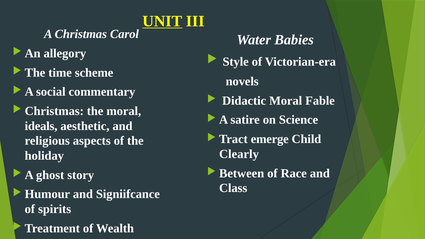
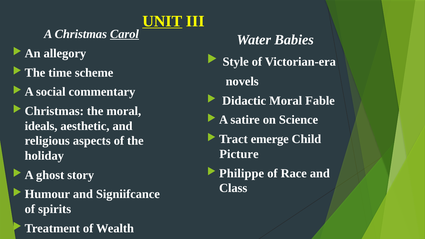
Carol underline: none -> present
Clearly: Clearly -> Picture
Between: Between -> Philippe
